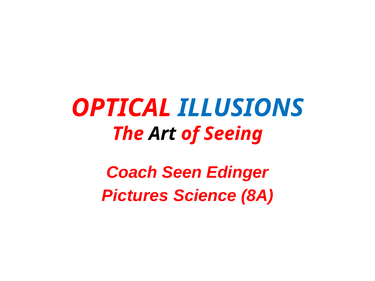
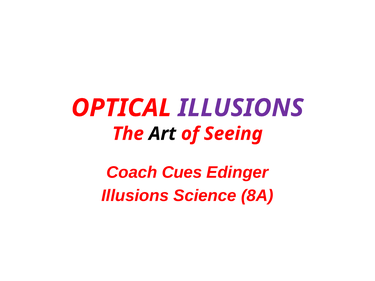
ILLUSIONS at (241, 108) colour: blue -> purple
Seen: Seen -> Cues
Pictures at (135, 196): Pictures -> Illusions
